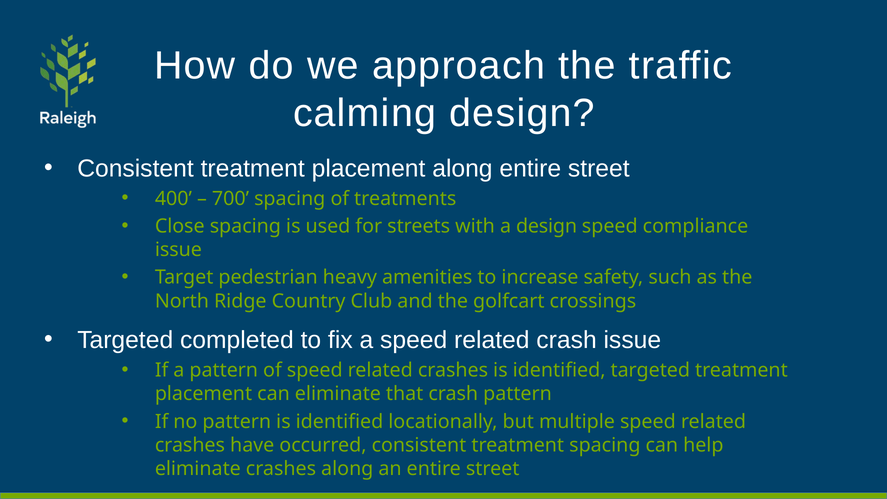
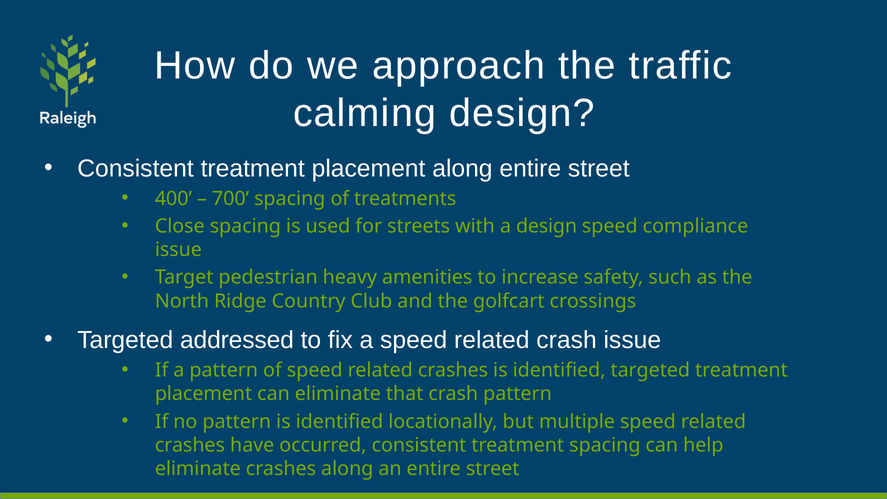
completed: completed -> addressed
